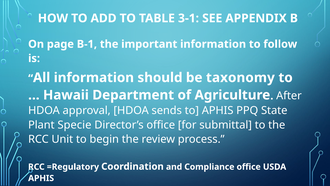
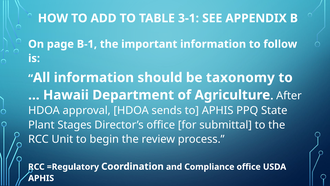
Specie: Specie -> Stages
